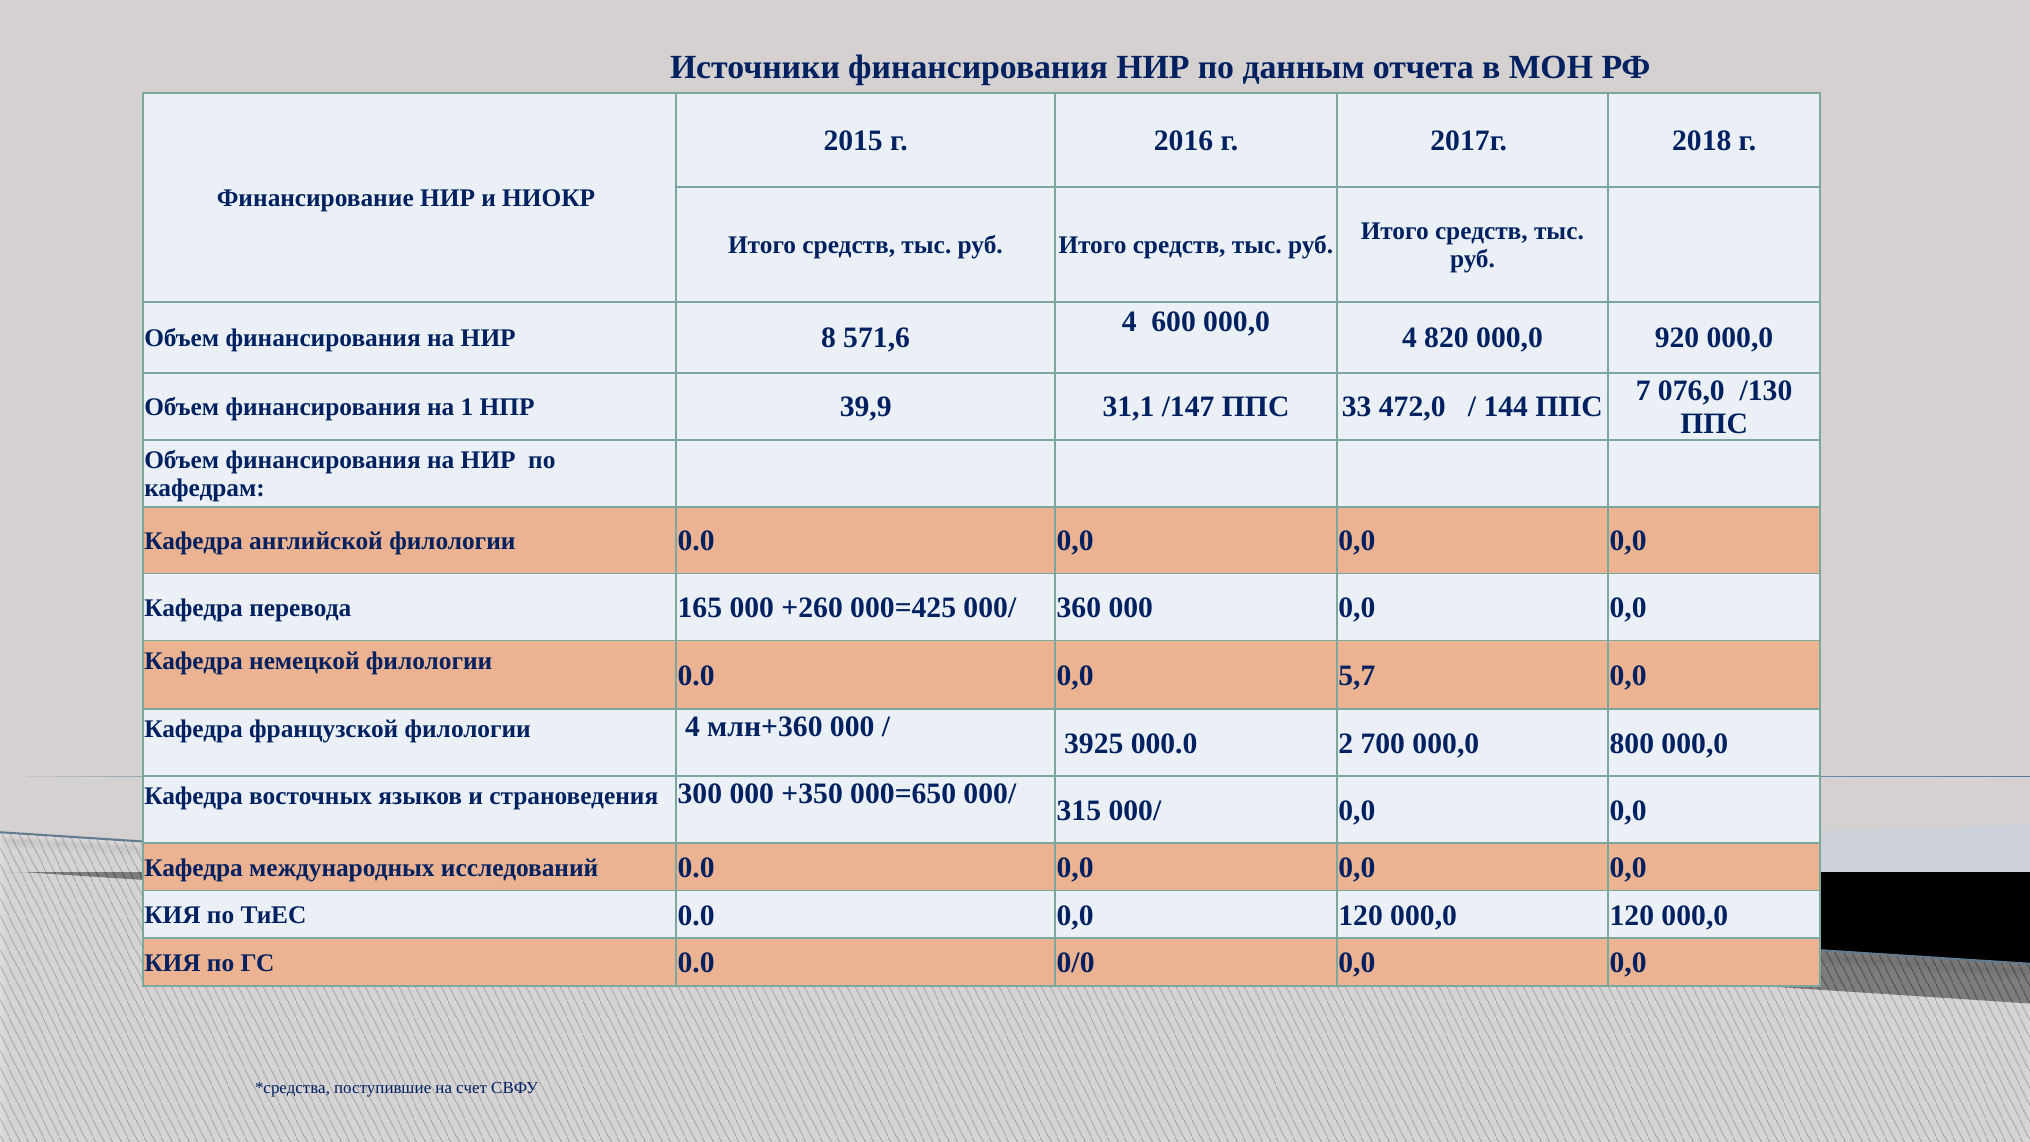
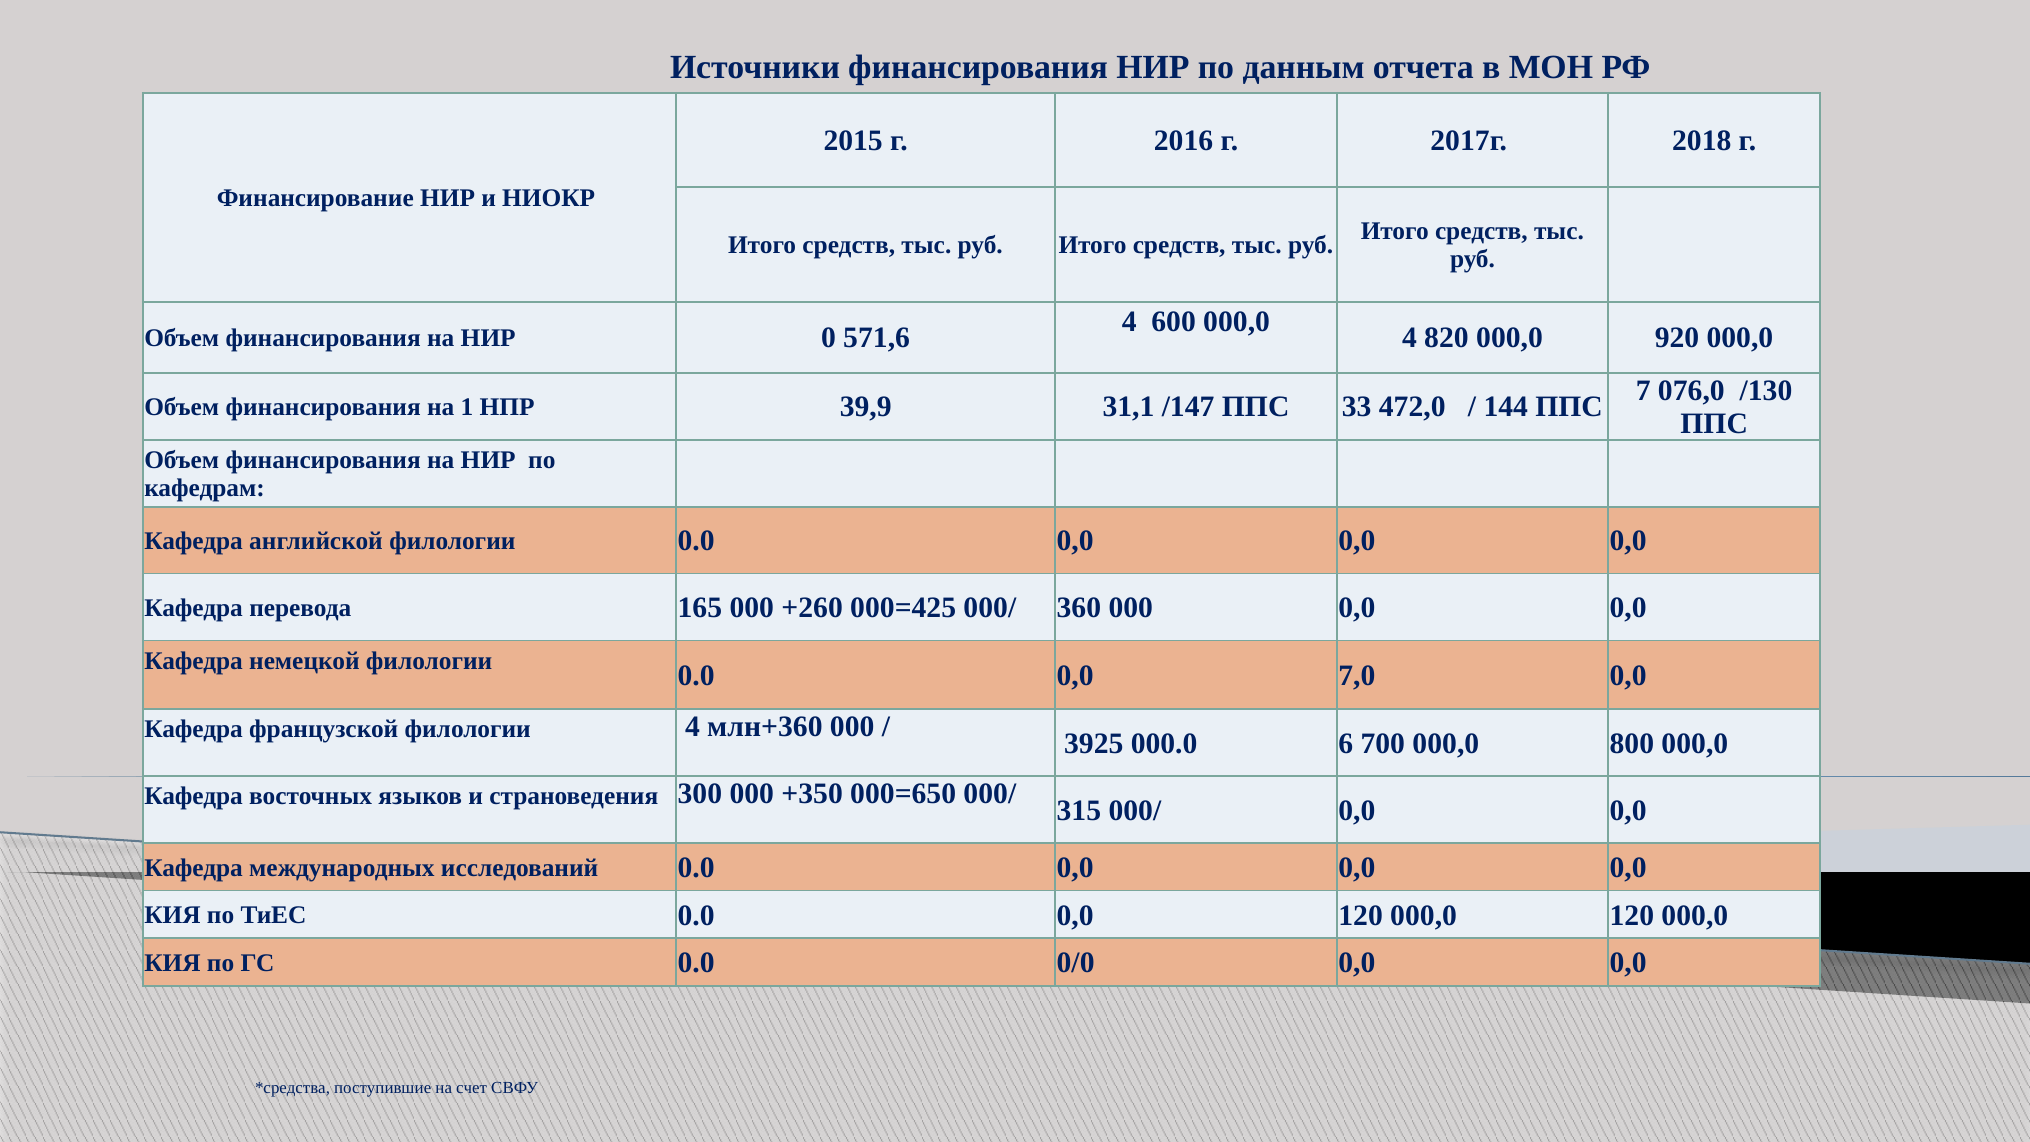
8: 8 -> 0
5,7: 5,7 -> 7,0
2: 2 -> 6
